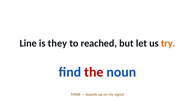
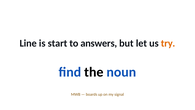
they: they -> start
reached: reached -> answers
the colour: red -> black
